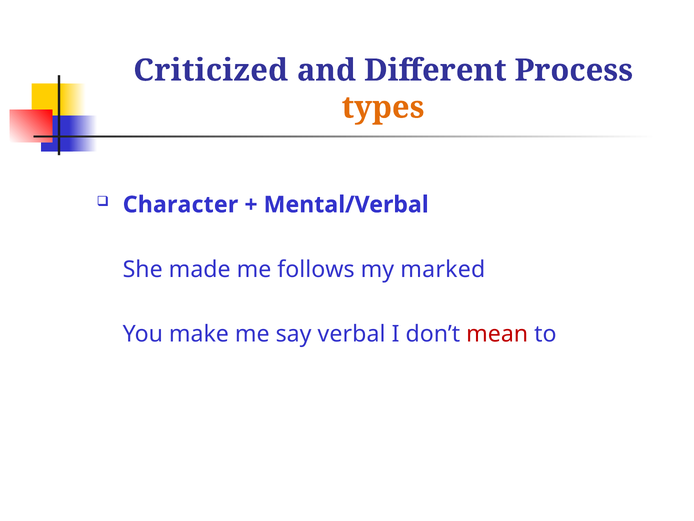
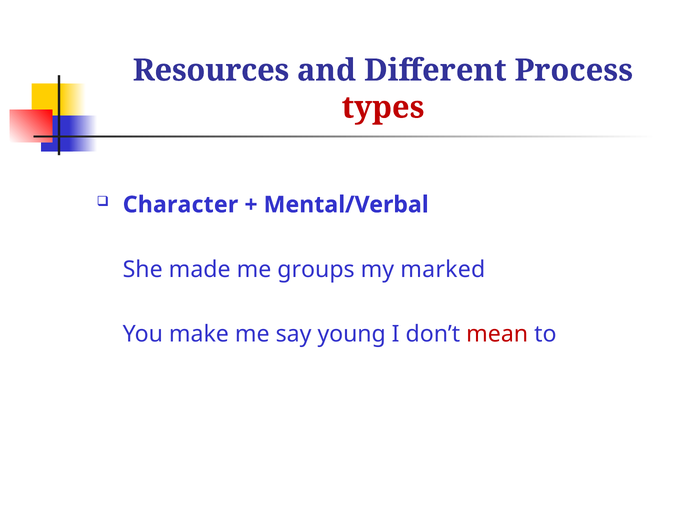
Criticized: Criticized -> Resources
types colour: orange -> red
follows: follows -> groups
verbal: verbal -> young
